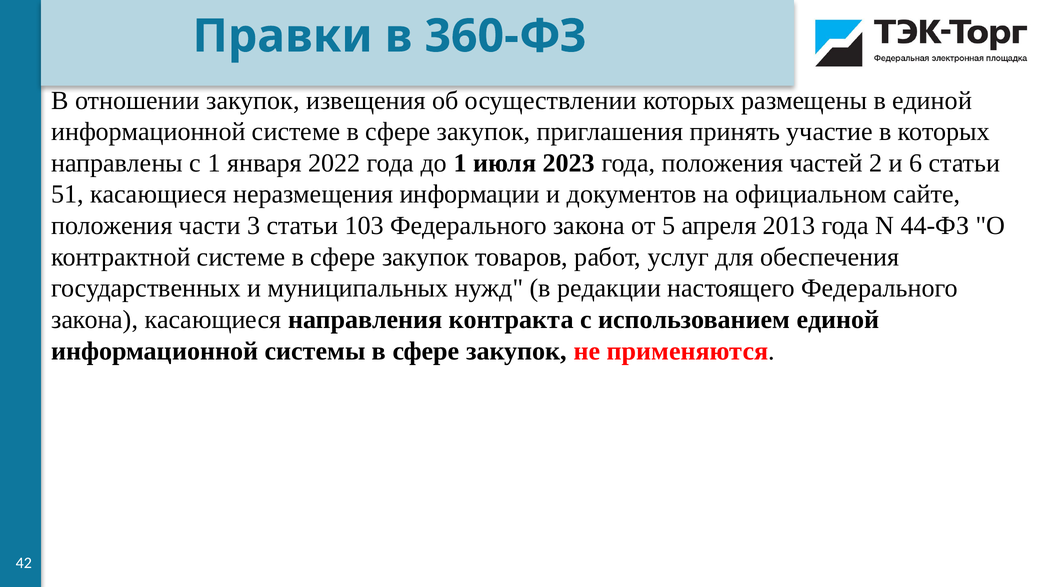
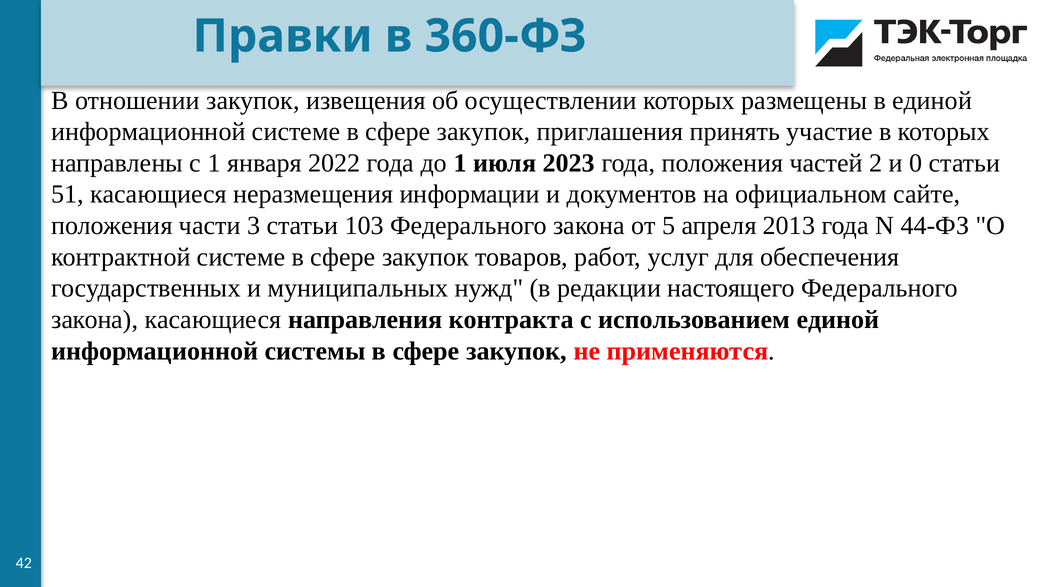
6: 6 -> 0
